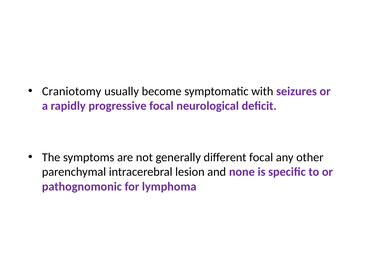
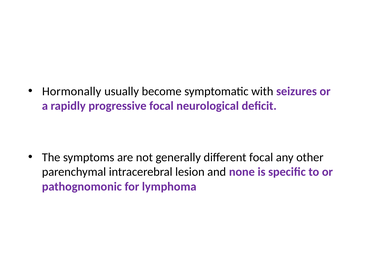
Craniotomy: Craniotomy -> Hormonally
